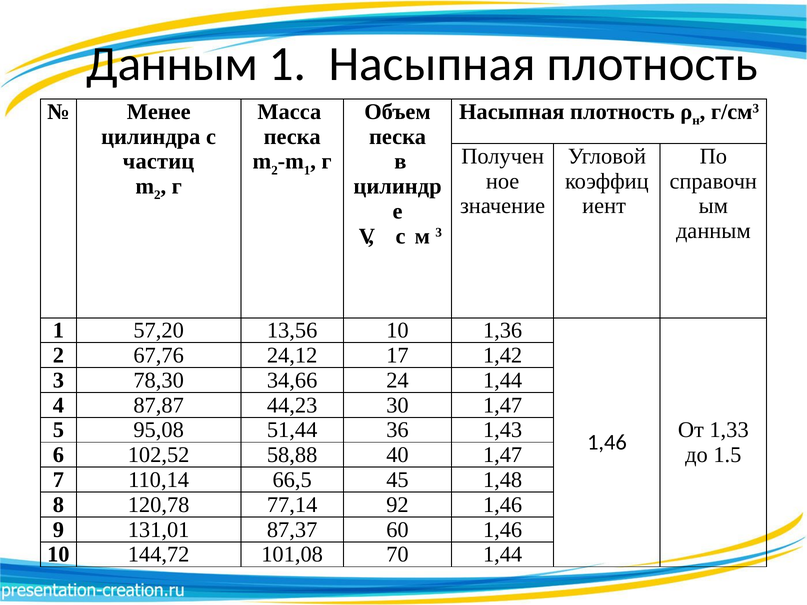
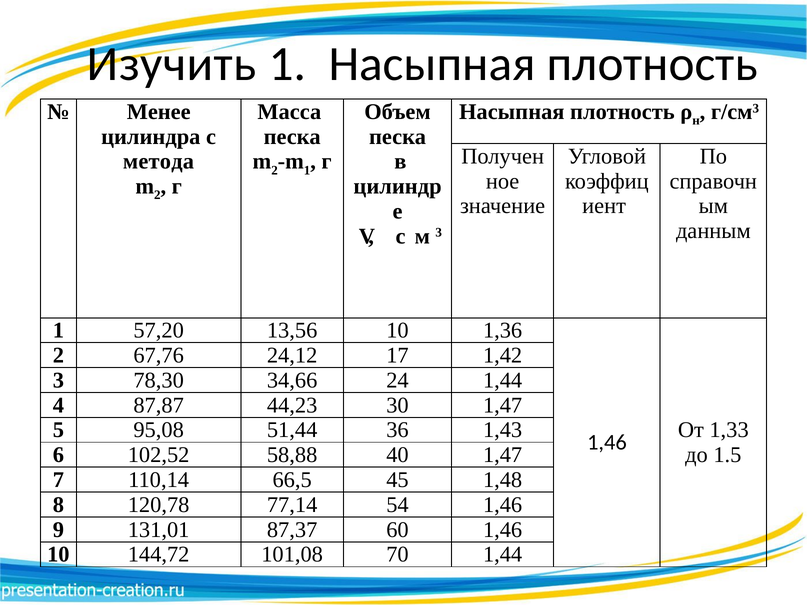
Данным at (172, 64): Данным -> Изучить
частиц: частиц -> метода
92: 92 -> 54
